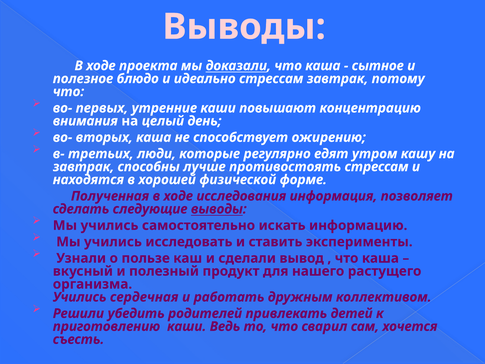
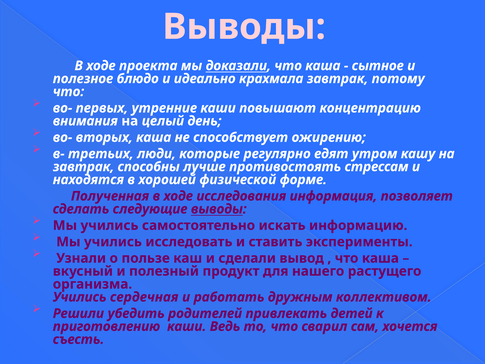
идеально стрессам: стрессам -> крахмала
